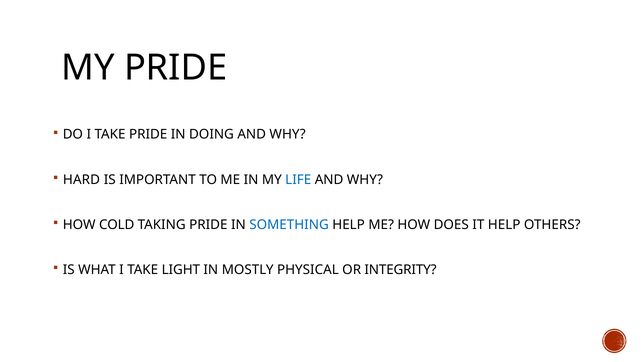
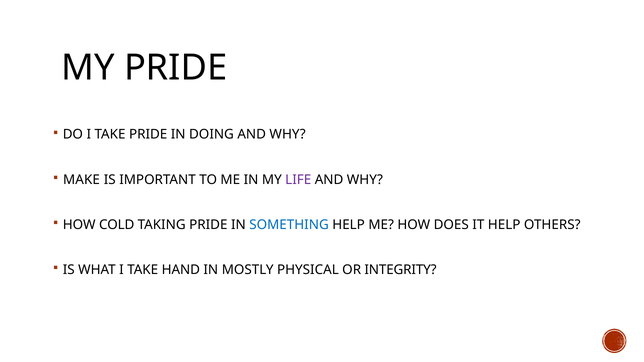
HARD: HARD -> MAKE
LIFE colour: blue -> purple
LIGHT: LIGHT -> HAND
